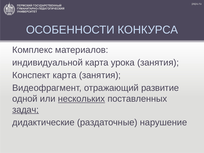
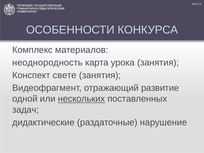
индивидуальной: индивидуальной -> неоднородность
Конспект карта: карта -> свете
задач underline: present -> none
